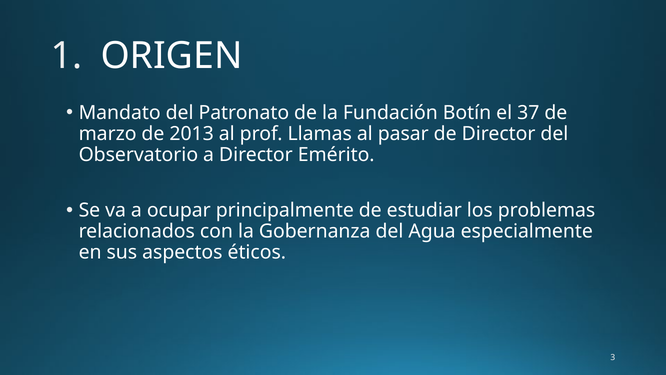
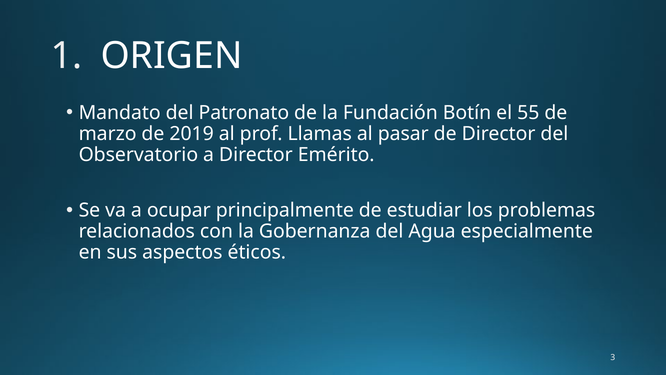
37: 37 -> 55
2013: 2013 -> 2019
